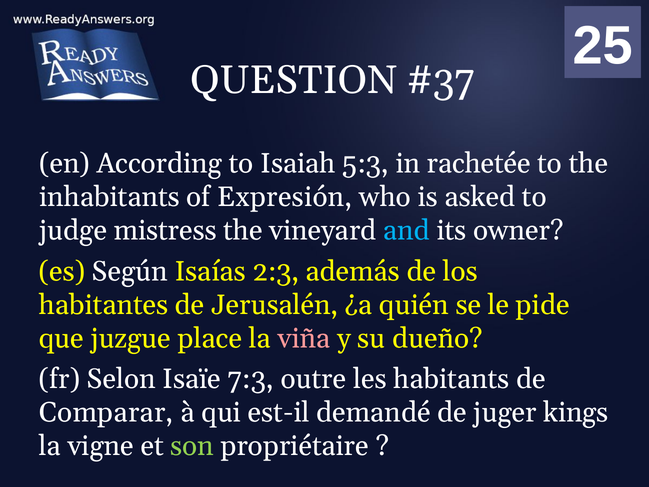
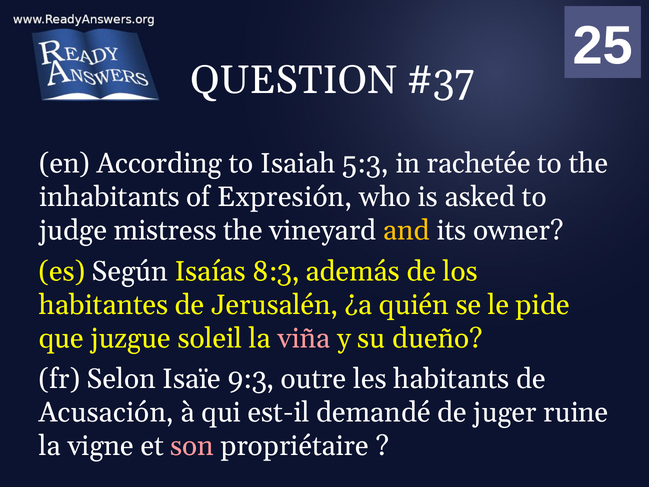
and colour: light blue -> yellow
2:3: 2:3 -> 8:3
place: place -> soleil
7:3: 7:3 -> 9:3
Comparar: Comparar -> Acusación
kings: kings -> ruine
son colour: light green -> pink
